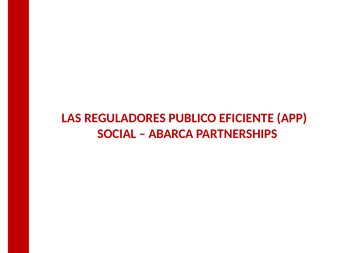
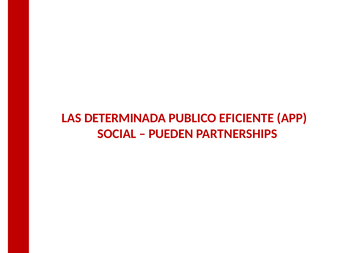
REGULADORES: REGULADORES -> DETERMINADA
ABARCA: ABARCA -> PUEDEN
